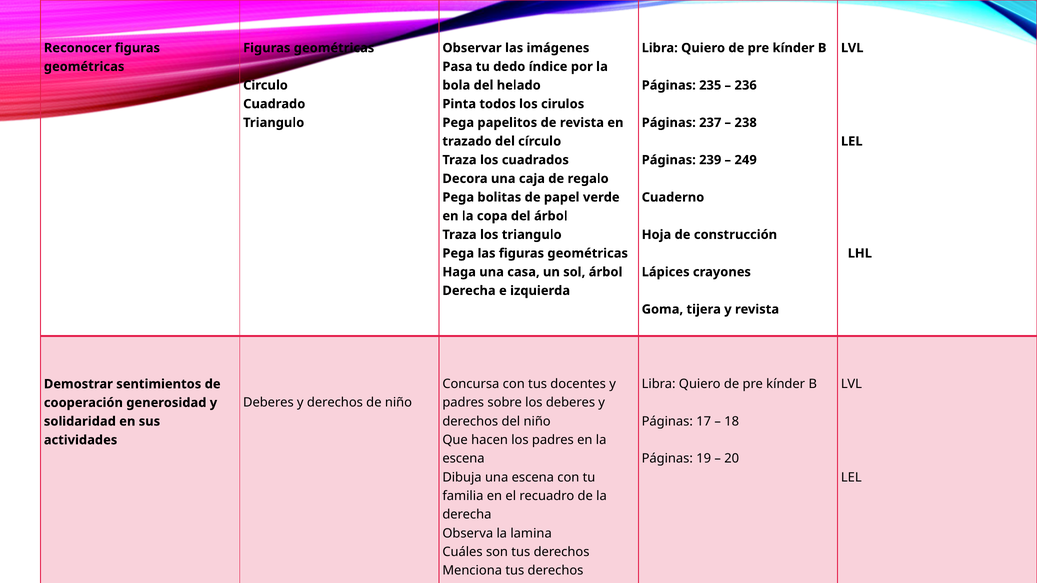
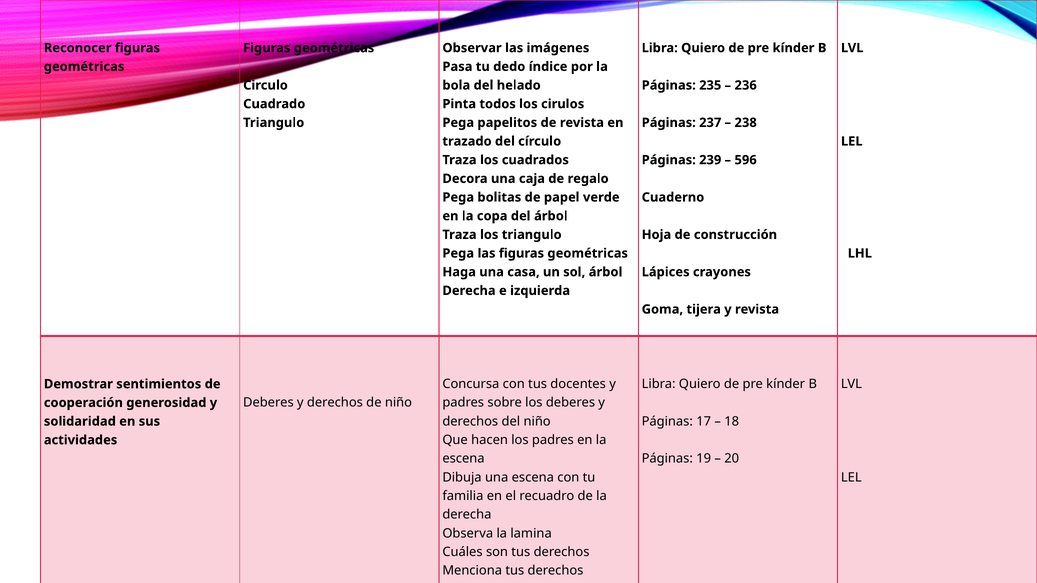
249: 249 -> 596
